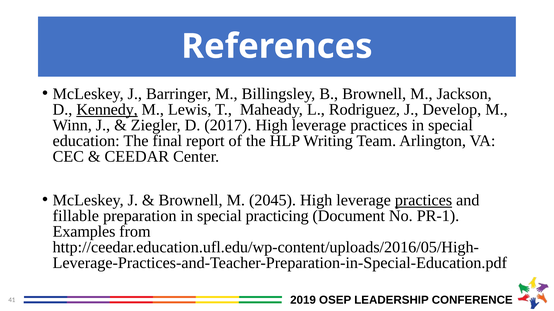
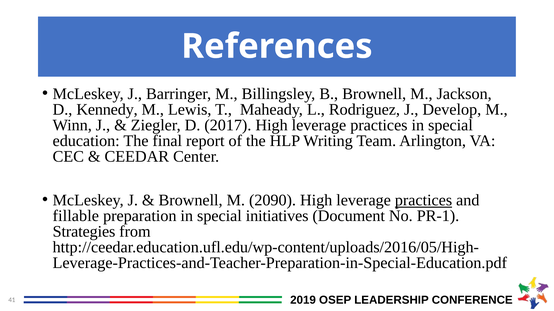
Kennedy underline: present -> none
2045: 2045 -> 2090
practicing: practicing -> initiatives
Examples: Examples -> Strategies
